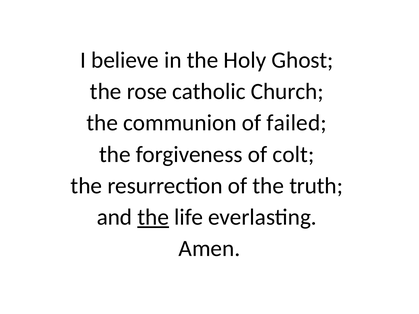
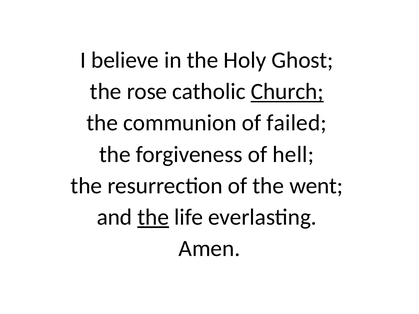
Church underline: none -> present
colt: colt -> hell
truth: truth -> went
